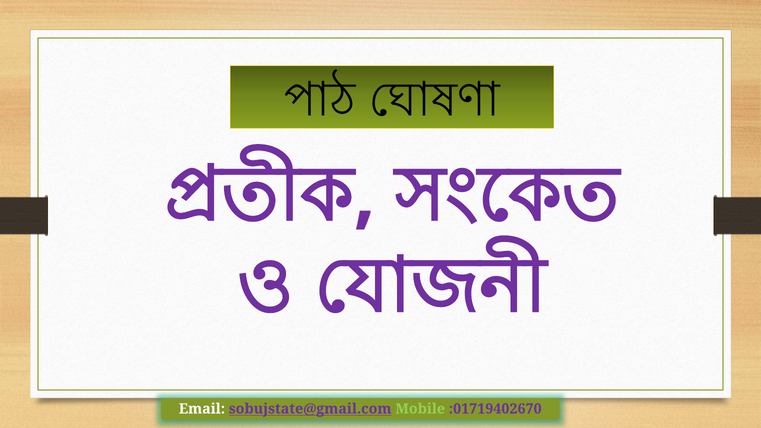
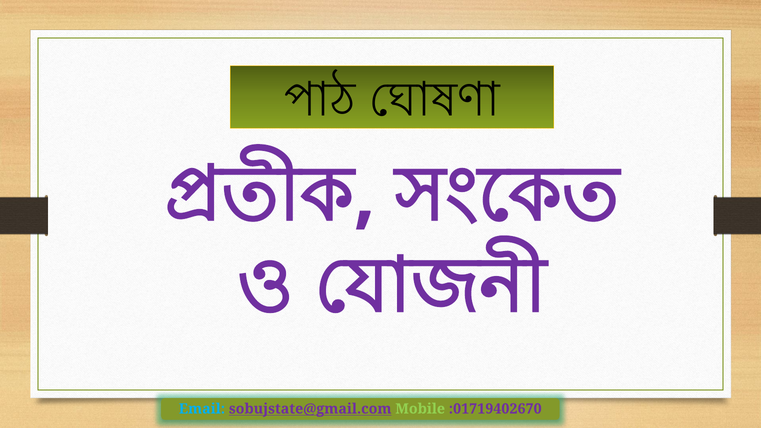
Email colour: white -> light blue
